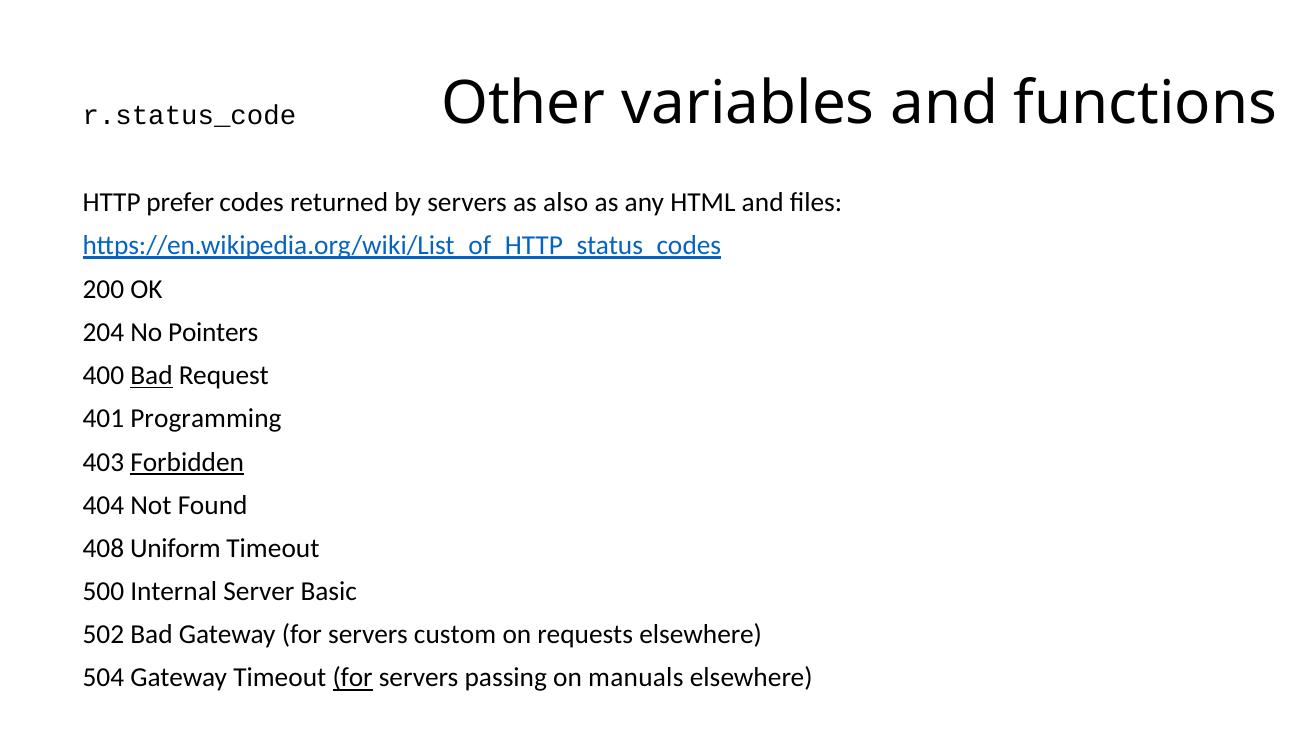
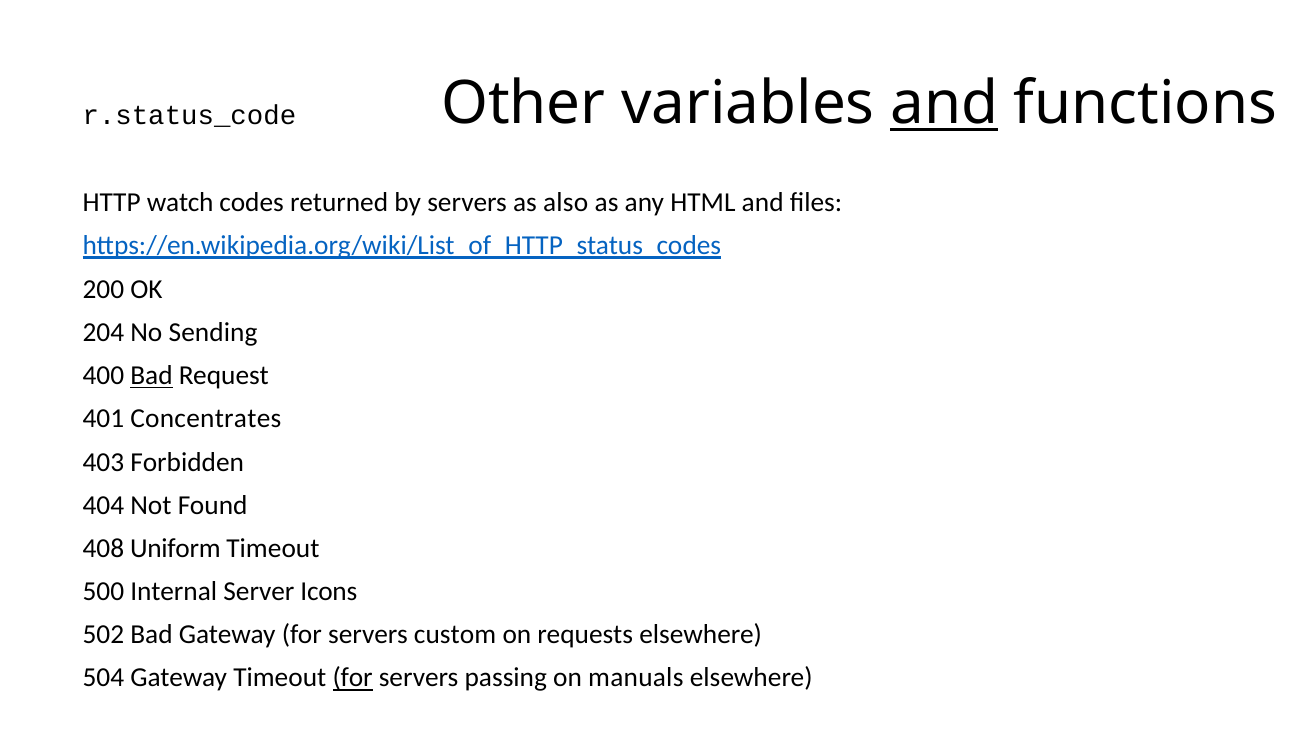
and at (944, 104) underline: none -> present
prefer: prefer -> watch
Pointers: Pointers -> Sending
Programming: Programming -> Concentrates
Forbidden underline: present -> none
Basic: Basic -> Icons
